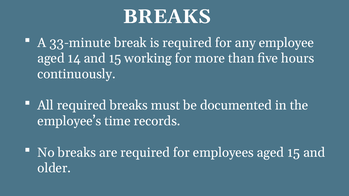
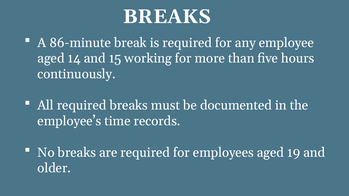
33-minute: 33-minute -> 86-minute
aged 15: 15 -> 19
